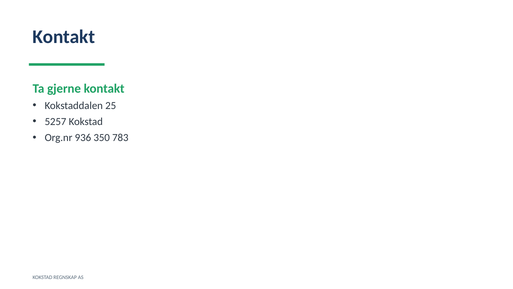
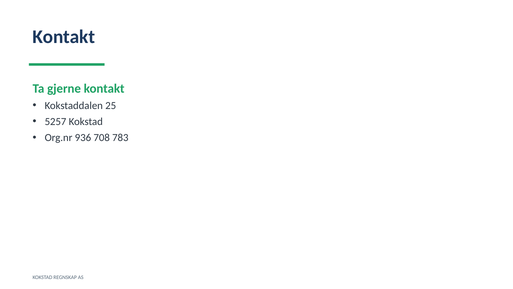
350: 350 -> 708
